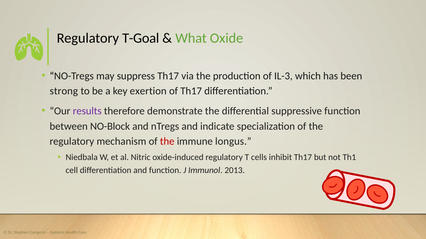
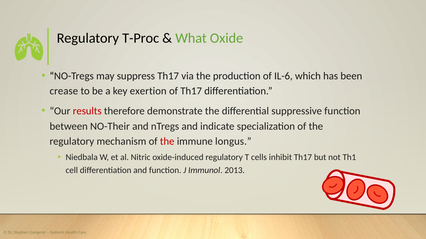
T-Goal: T-Goal -> T-Proc
IL-3: IL-3 -> IL-6
strong: strong -> crease
results colour: purple -> red
NO-Block: NO-Block -> NO-Their
